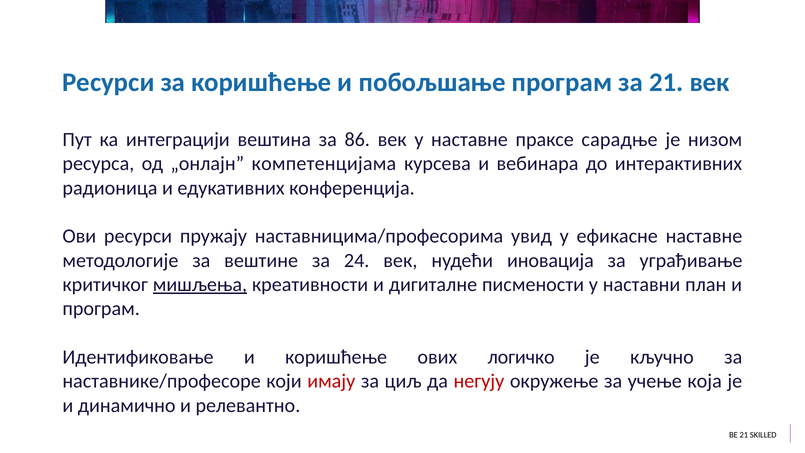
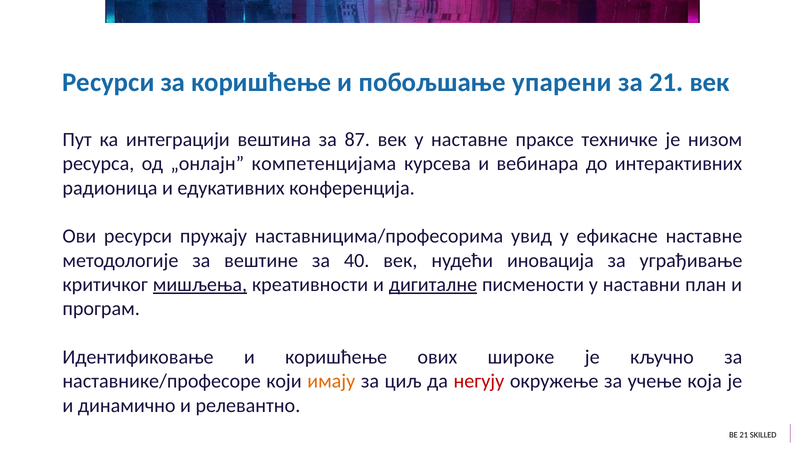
побољшање програм: програм -> упарени
86: 86 -> 87
сарадње: сарадње -> техничке
24: 24 -> 40
дигиталне underline: none -> present
логичко: логичко -> широке
имају colour: red -> orange
